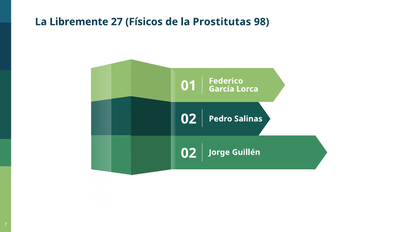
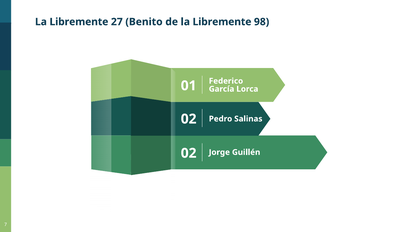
Físicos: Físicos -> Benito
de la Prostitutas: Prostitutas -> Libremente
